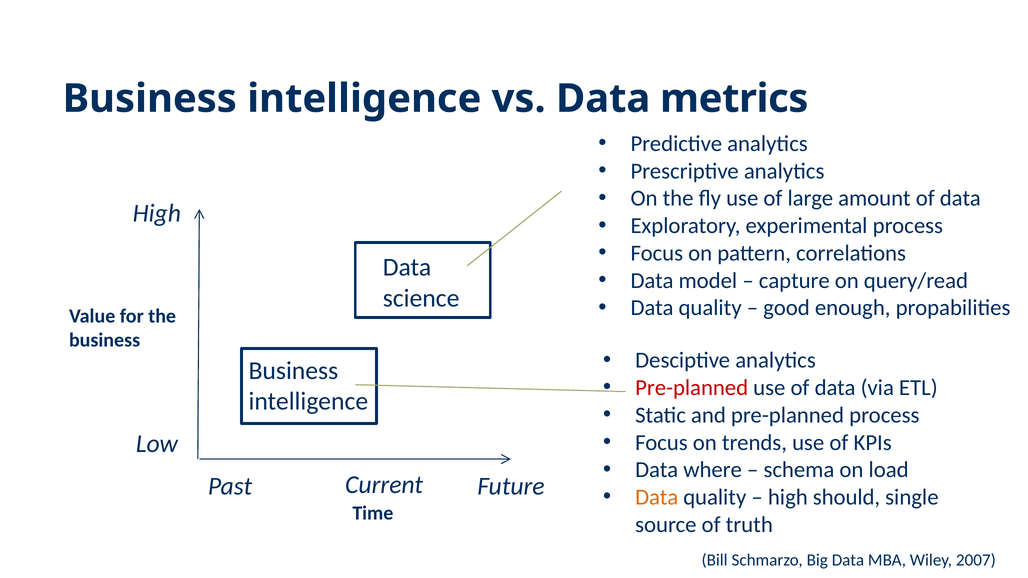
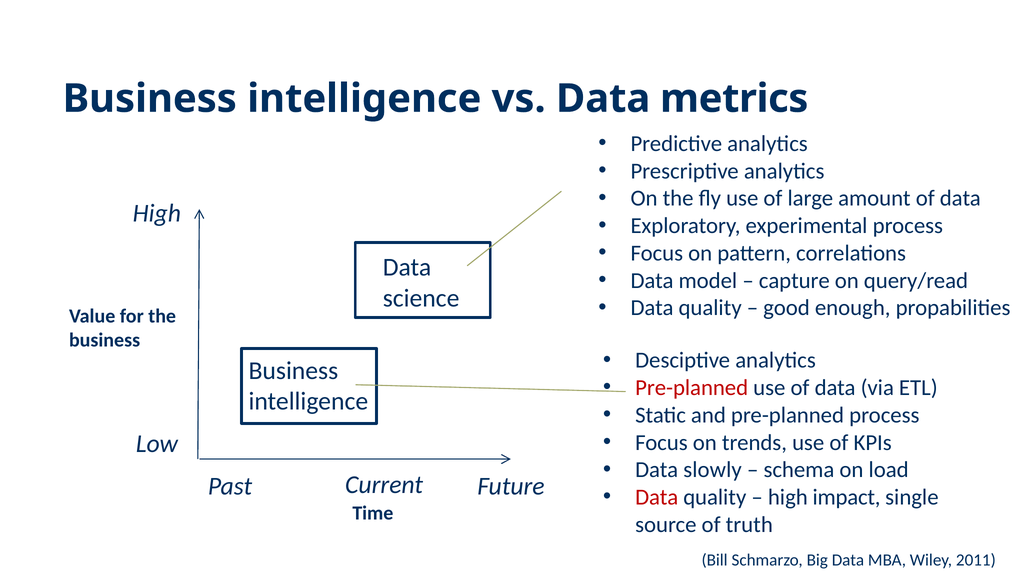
where: where -> slowly
Data at (657, 498) colour: orange -> red
should: should -> impact
2007: 2007 -> 2011
